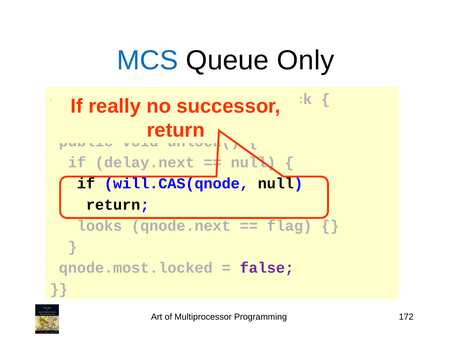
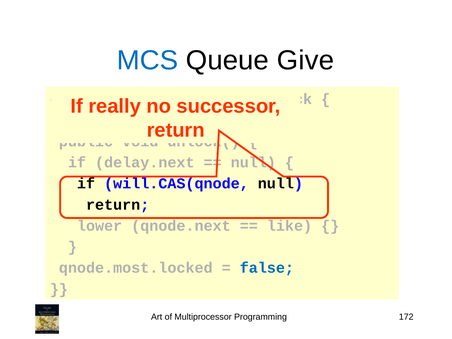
Only: Only -> Give
looks: looks -> lower
flag: flag -> like
false colour: purple -> blue
